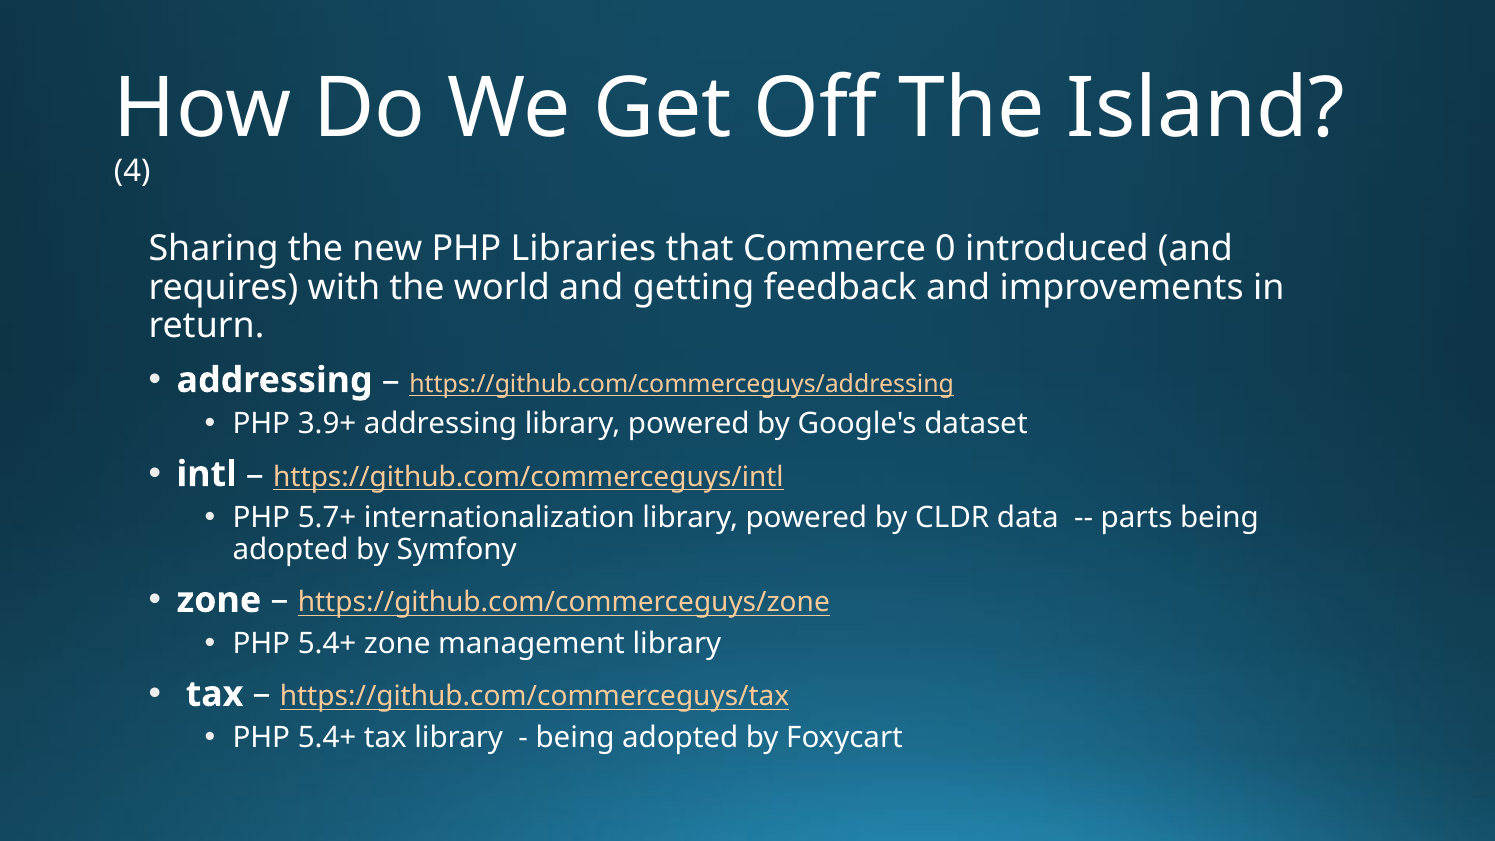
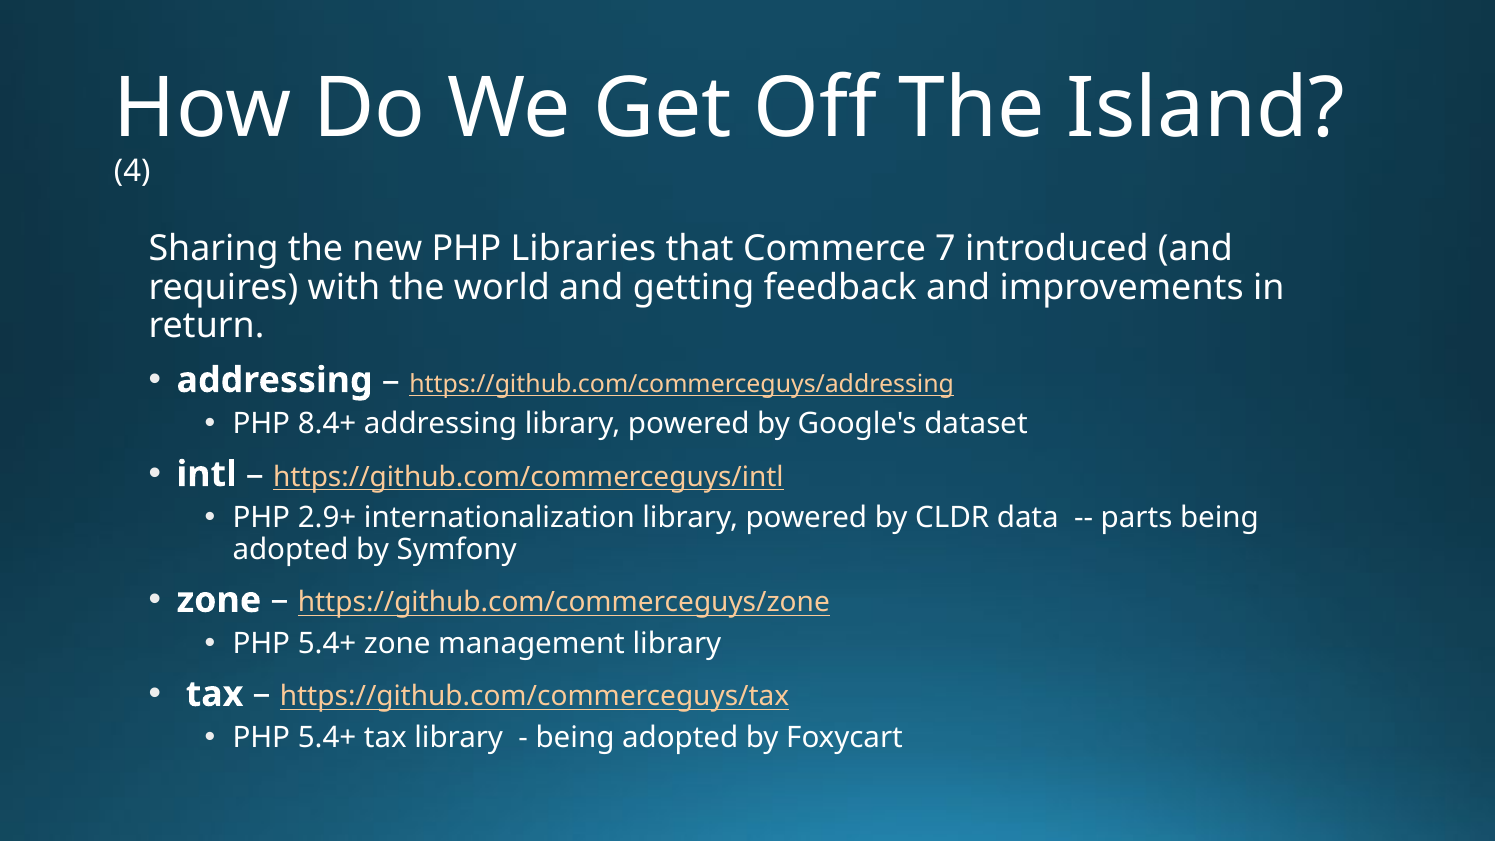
0: 0 -> 7
3.9+: 3.9+ -> 8.4+
5.7+: 5.7+ -> 2.9+
